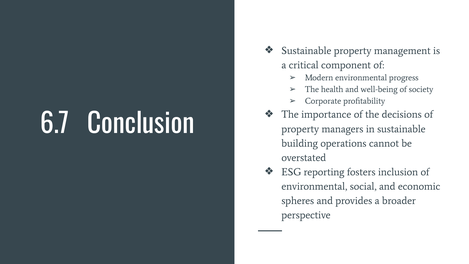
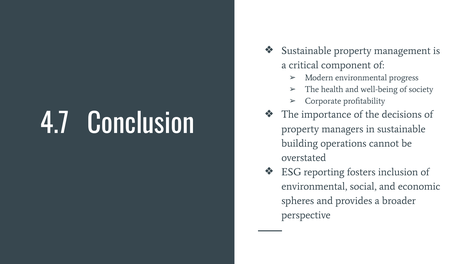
6.7: 6.7 -> 4.7
